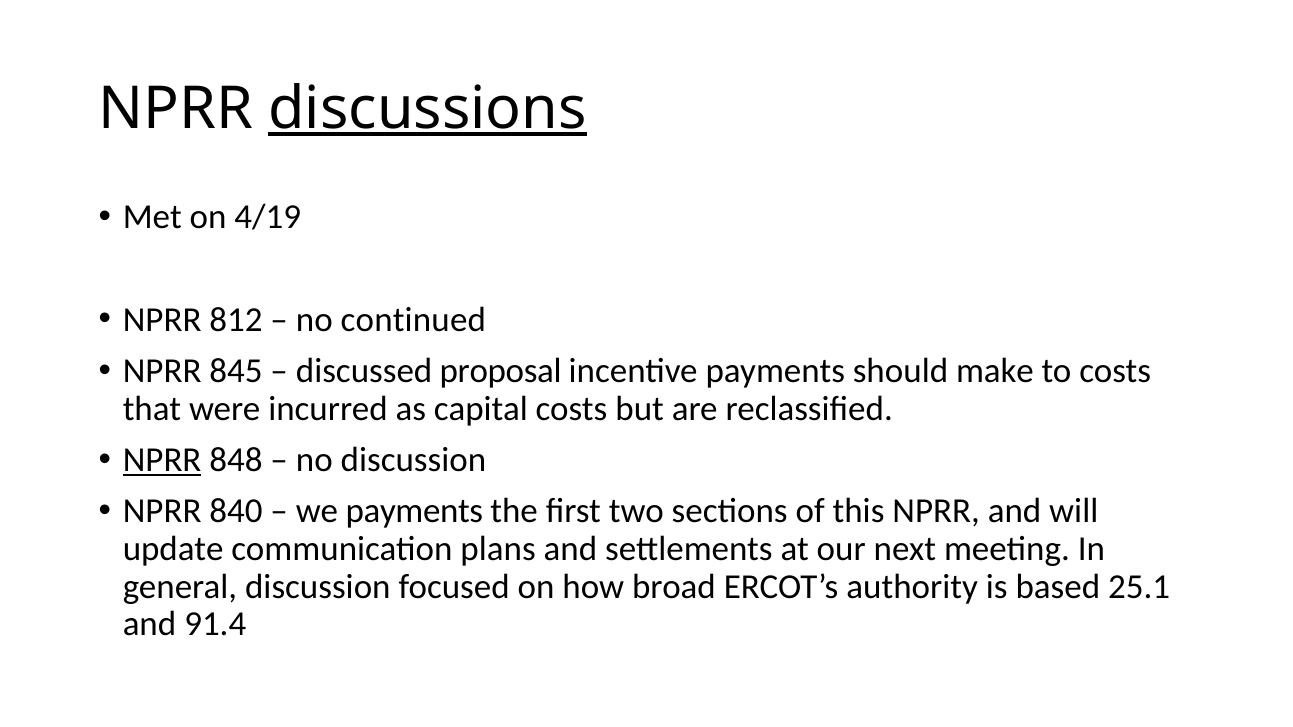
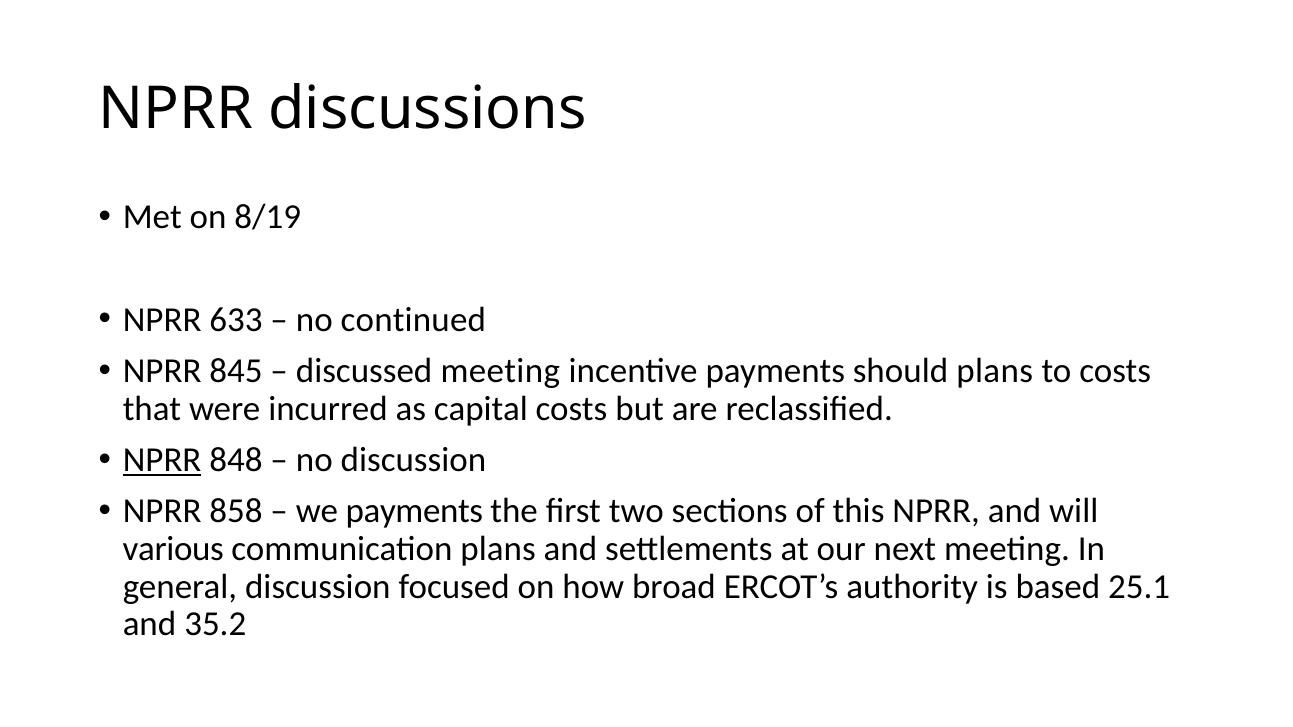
discussions underline: present -> none
4/19: 4/19 -> 8/19
812: 812 -> 633
discussed proposal: proposal -> meeting
should make: make -> plans
840: 840 -> 858
update: update -> various
91.4: 91.4 -> 35.2
